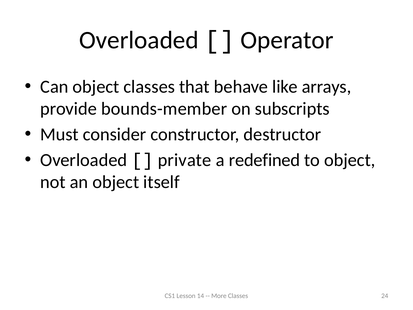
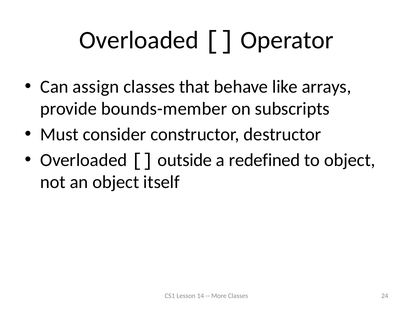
Can object: object -> assign
private: private -> outside
